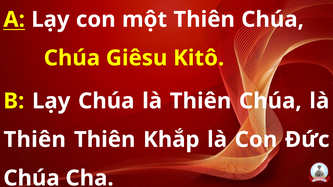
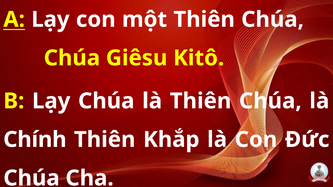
Thiên at (35, 140): Thiên -> Chính
